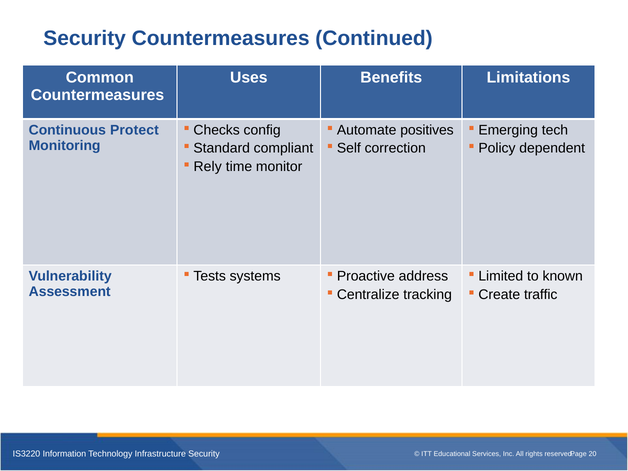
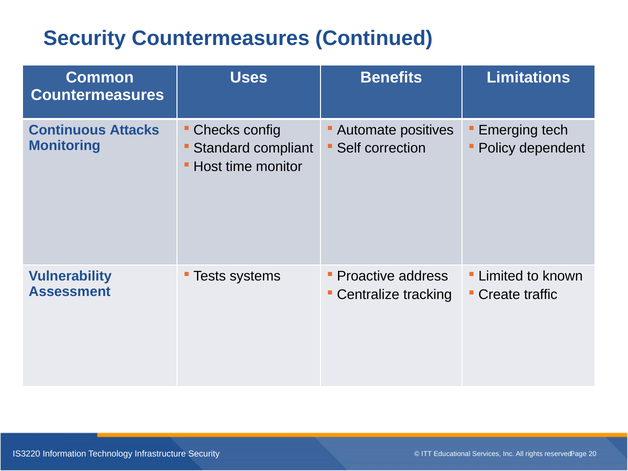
Protect: Protect -> Attacks
Rely: Rely -> Host
